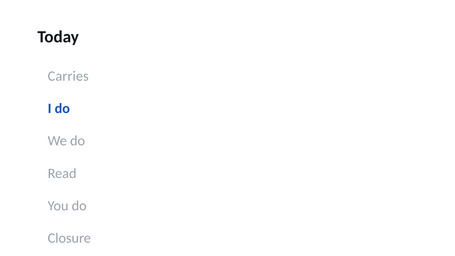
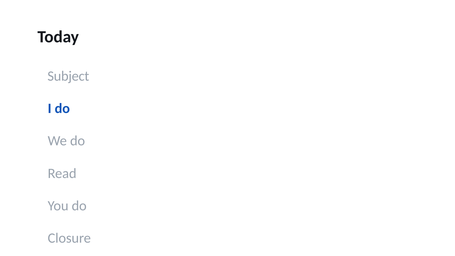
Carries: Carries -> Subject
